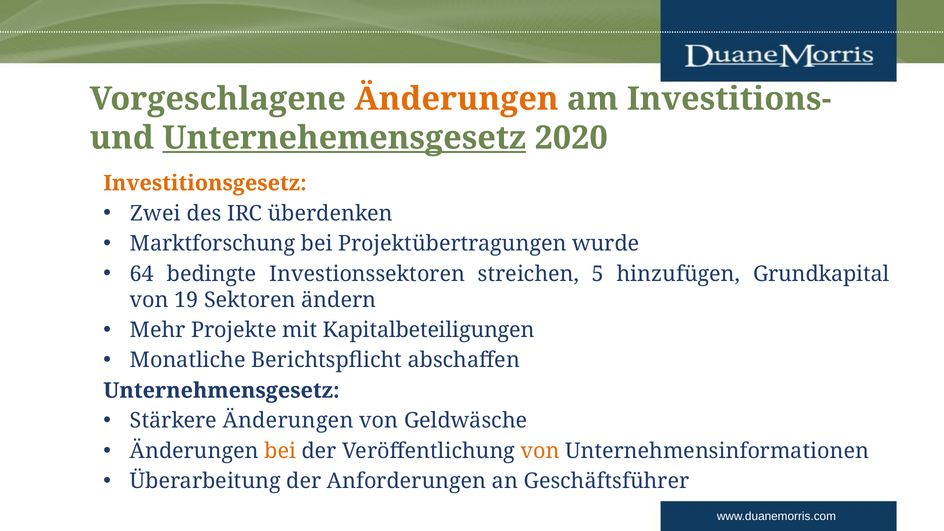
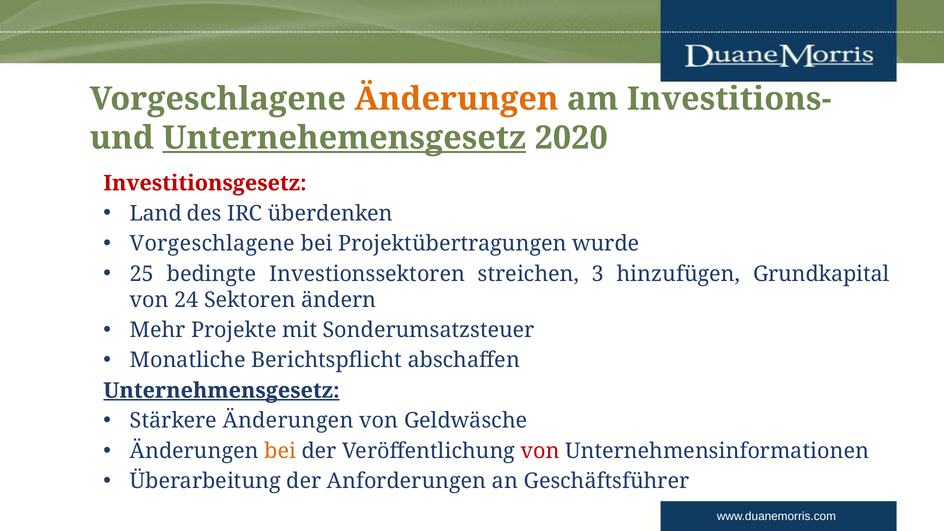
Investitionsgesetz colour: orange -> red
Zwei: Zwei -> Land
Marktforschung at (213, 244): Marktforschung -> Vorgeschlagene
64: 64 -> 25
5: 5 -> 3
19: 19 -> 24
Kapitalbeteiligungen: Kapitalbeteiligungen -> Sonderumsatzsteuer
Unternehmensgesetz underline: none -> present
von at (540, 451) colour: orange -> red
